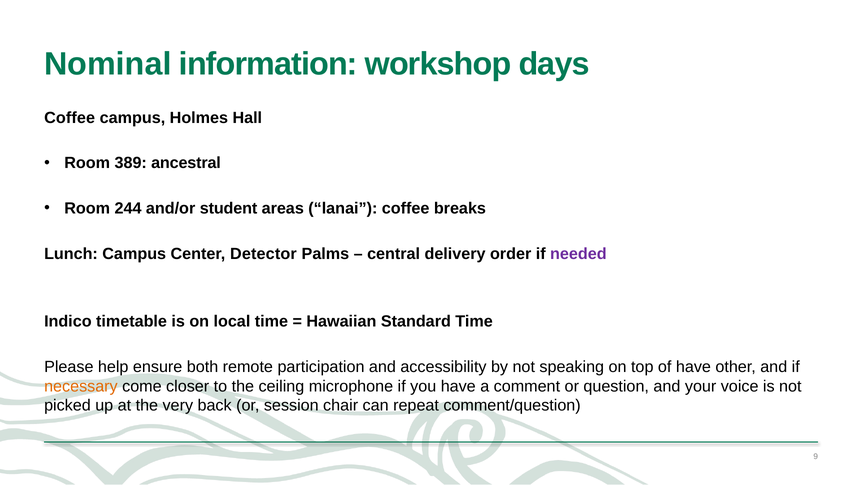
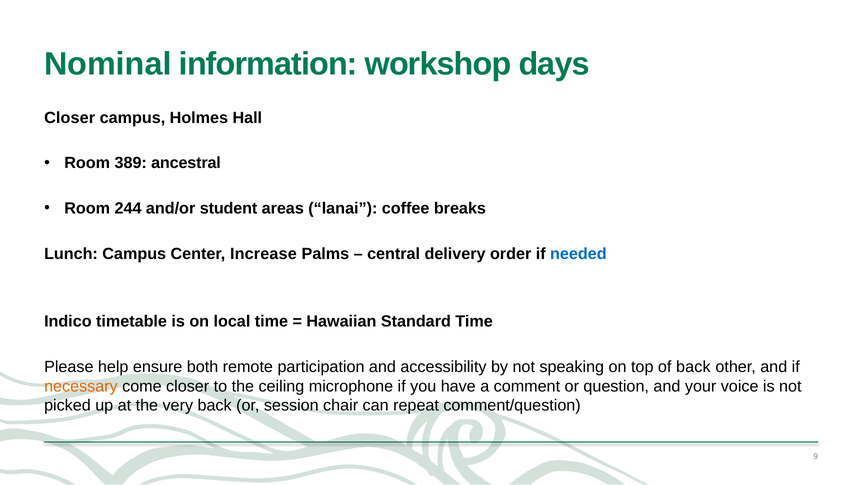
Coffee at (70, 118): Coffee -> Closer
Detector: Detector -> Increase
needed colour: purple -> blue
of have: have -> back
